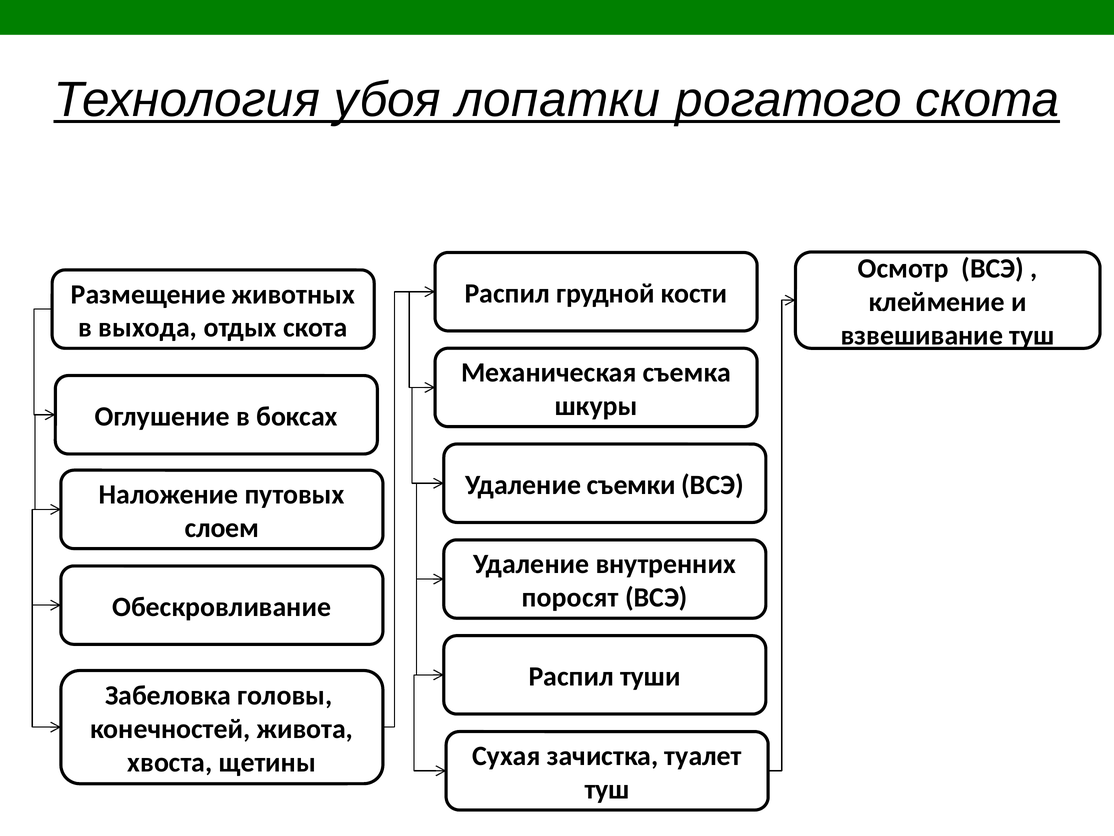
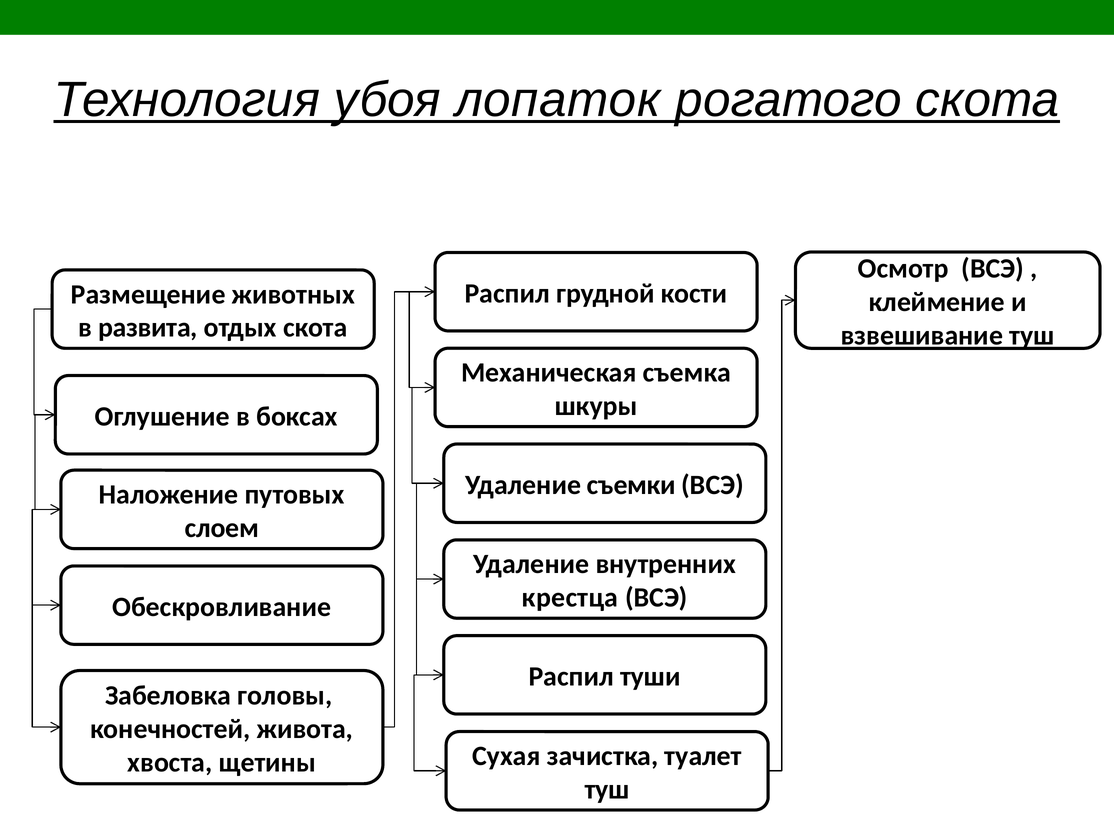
лопатки: лопатки -> лопаток
выхода: выхода -> развита
поросят: поросят -> крестца
